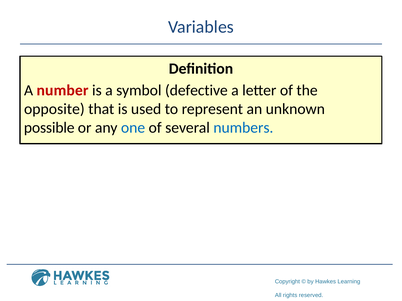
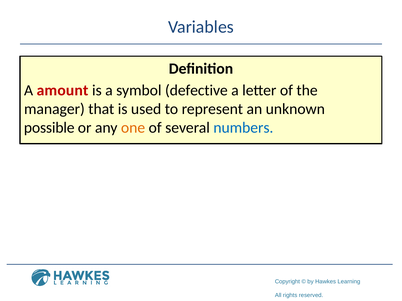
number: number -> amount
opposite: opposite -> manager
one colour: blue -> orange
